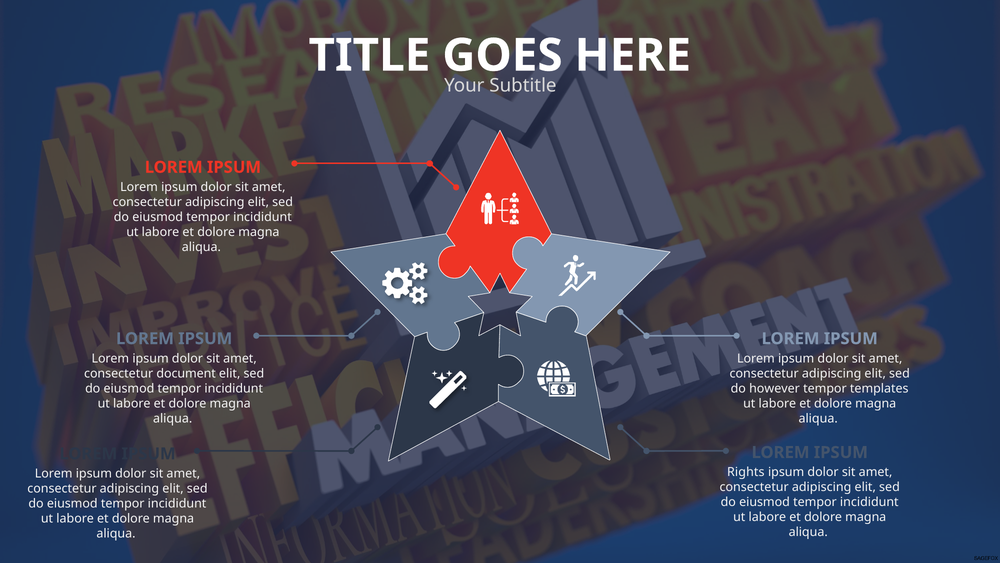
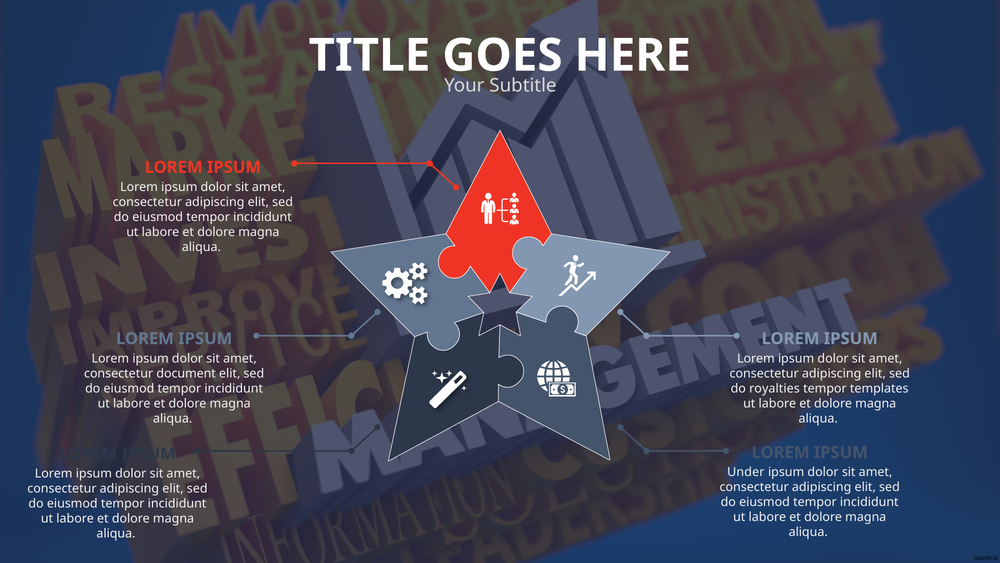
however: however -> royalties
Rights: Rights -> Under
